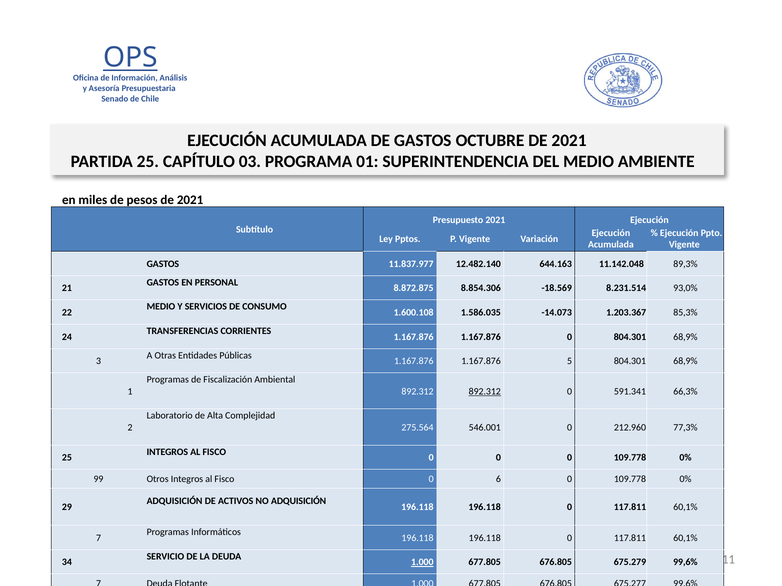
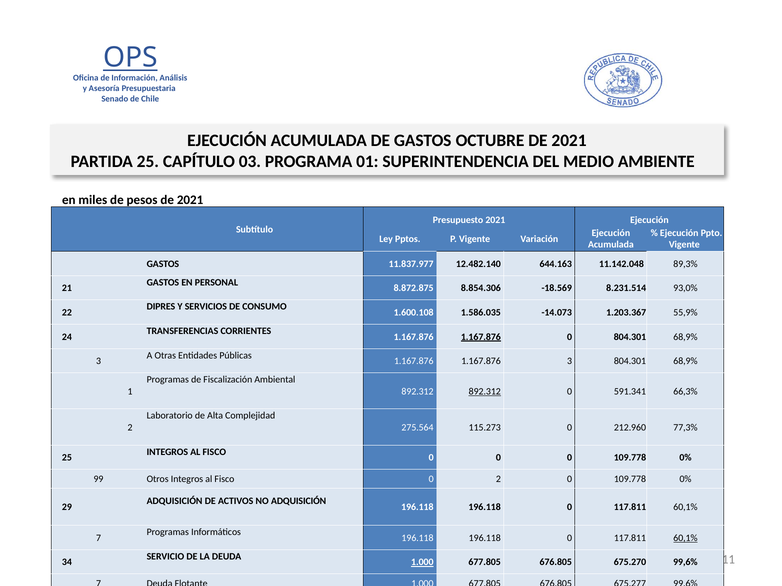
MEDIO at (161, 307): MEDIO -> DIPRES
85,3%: 85,3% -> 55,9%
1.167.876 at (481, 337) underline: none -> present
1.167.876 5: 5 -> 3
546.001: 546.001 -> 115.273
0 6: 6 -> 2
60,1% at (685, 538) underline: none -> present
675.279: 675.279 -> 675.270
